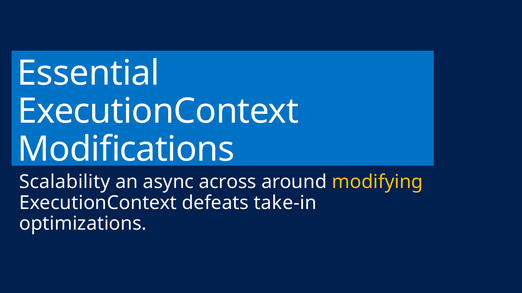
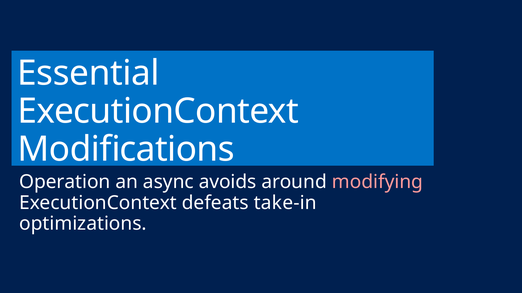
Scalability: Scalability -> Operation
across: across -> avoids
modifying colour: yellow -> pink
